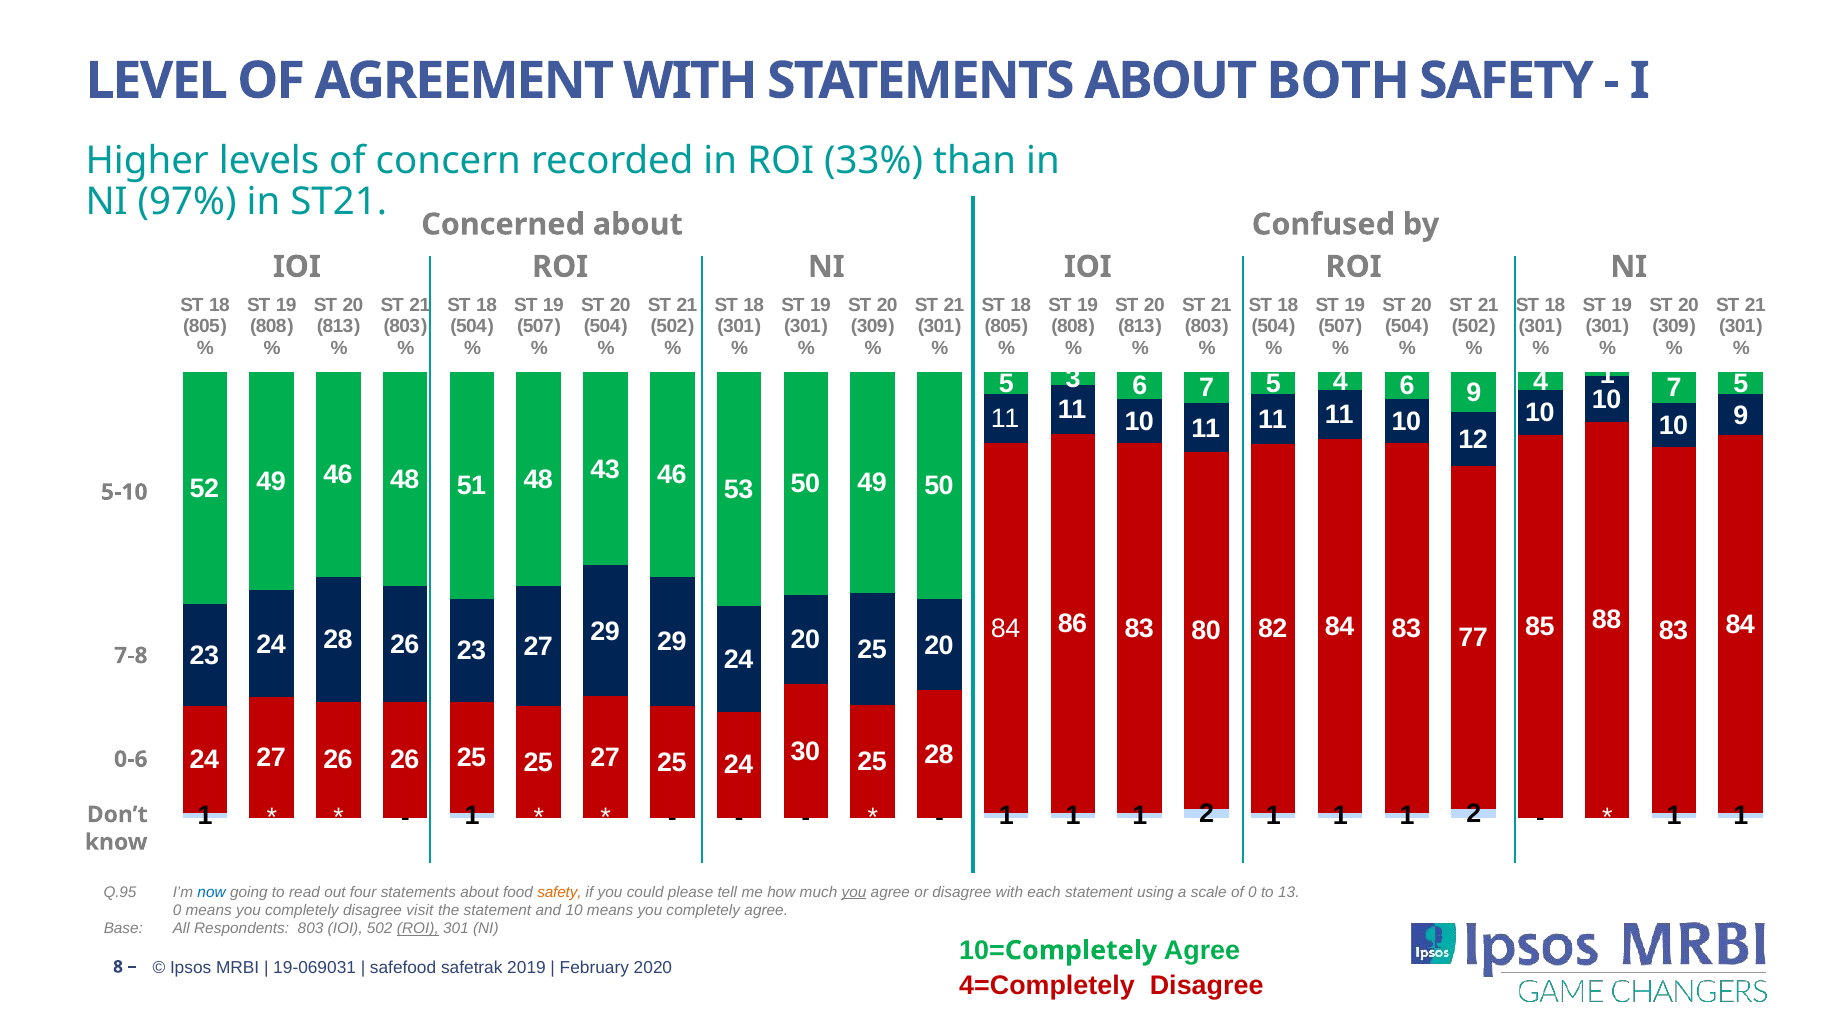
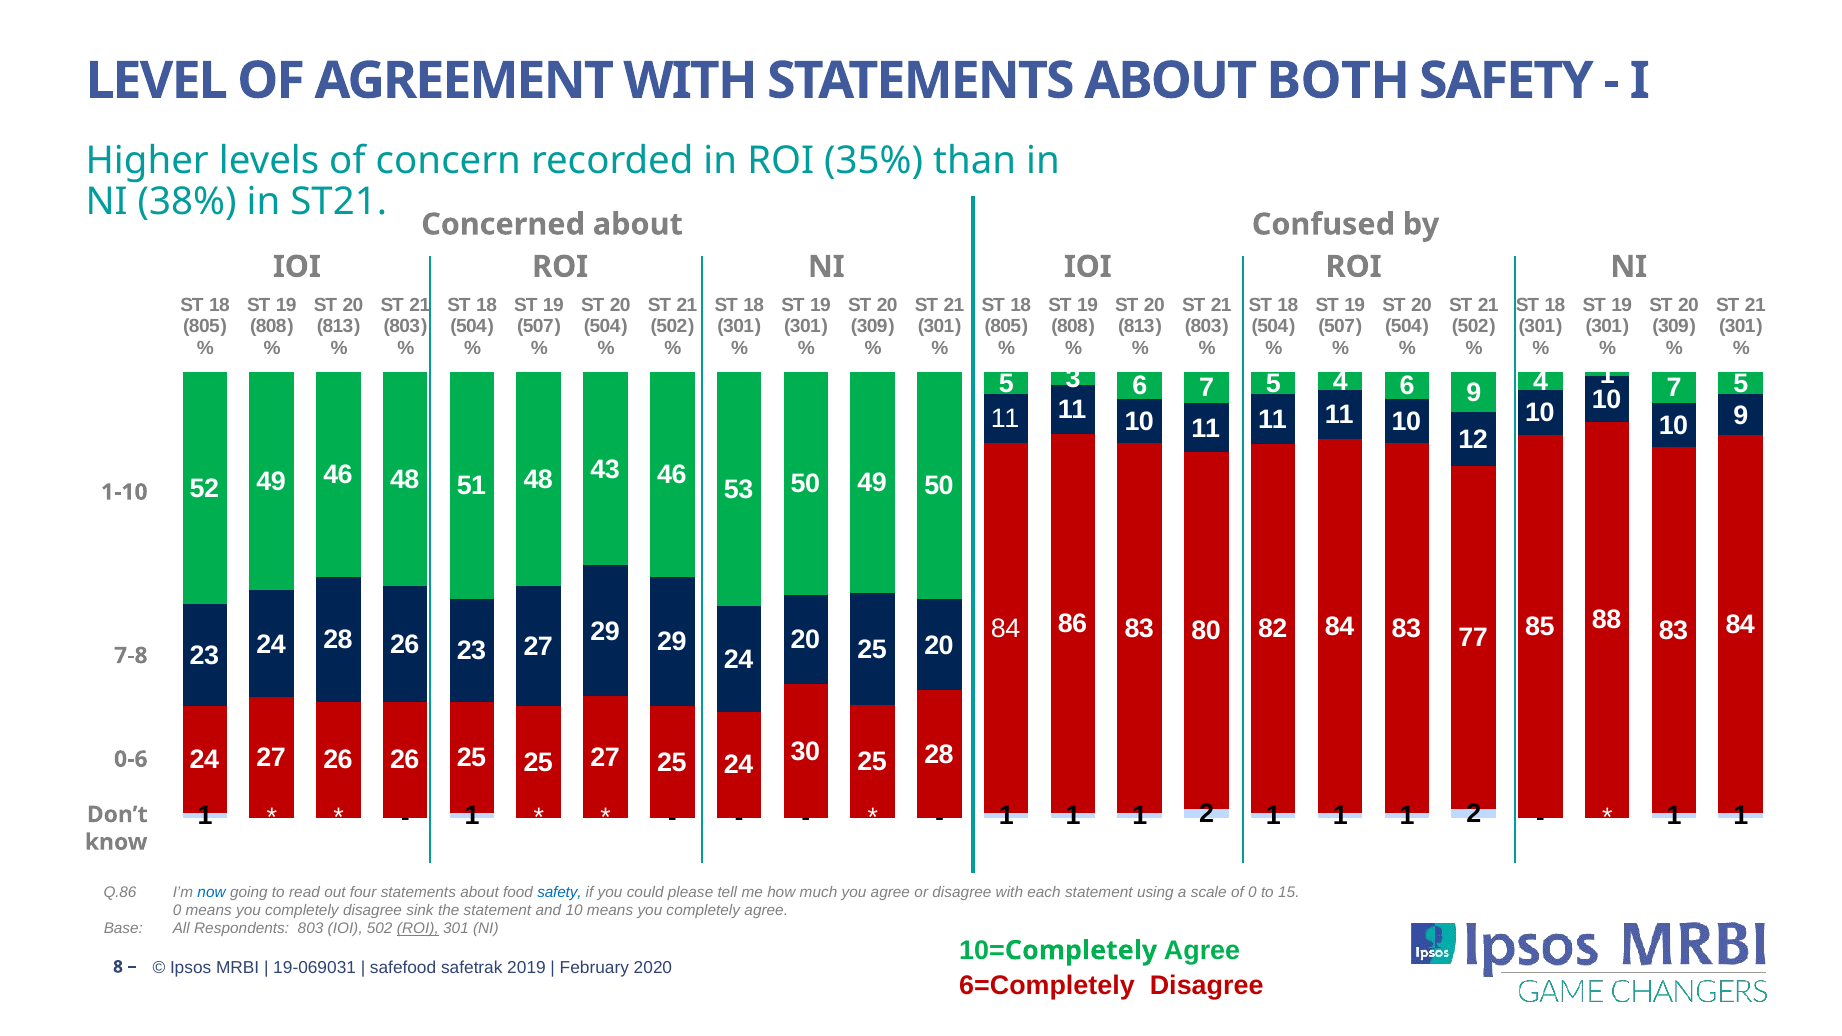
33%: 33% -> 35%
97%: 97% -> 38%
5-10: 5-10 -> 1-10
Q.95: Q.95 -> Q.86
safety at (559, 892) colour: orange -> blue
you at (854, 892) underline: present -> none
13: 13 -> 15
visit: visit -> sink
4=Completely: 4=Completely -> 6=Completely
